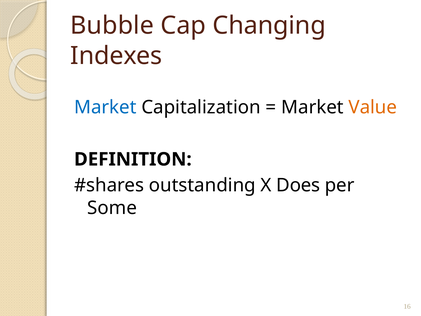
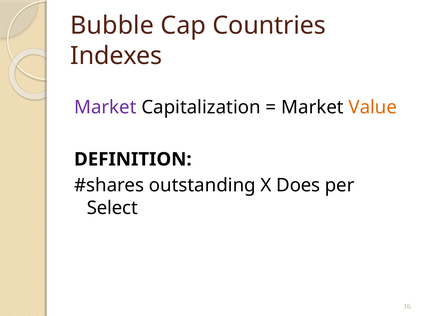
Changing: Changing -> Countries
Market at (105, 107) colour: blue -> purple
Some: Some -> Select
